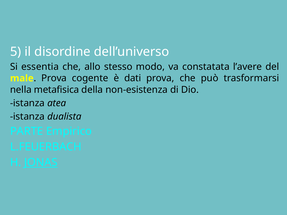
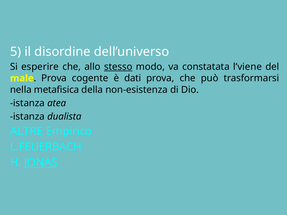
essentia: essentia -> esperire
stesso underline: none -> present
l’avere: l’avere -> l’viene
PARTE: PARTE -> ALTRE
